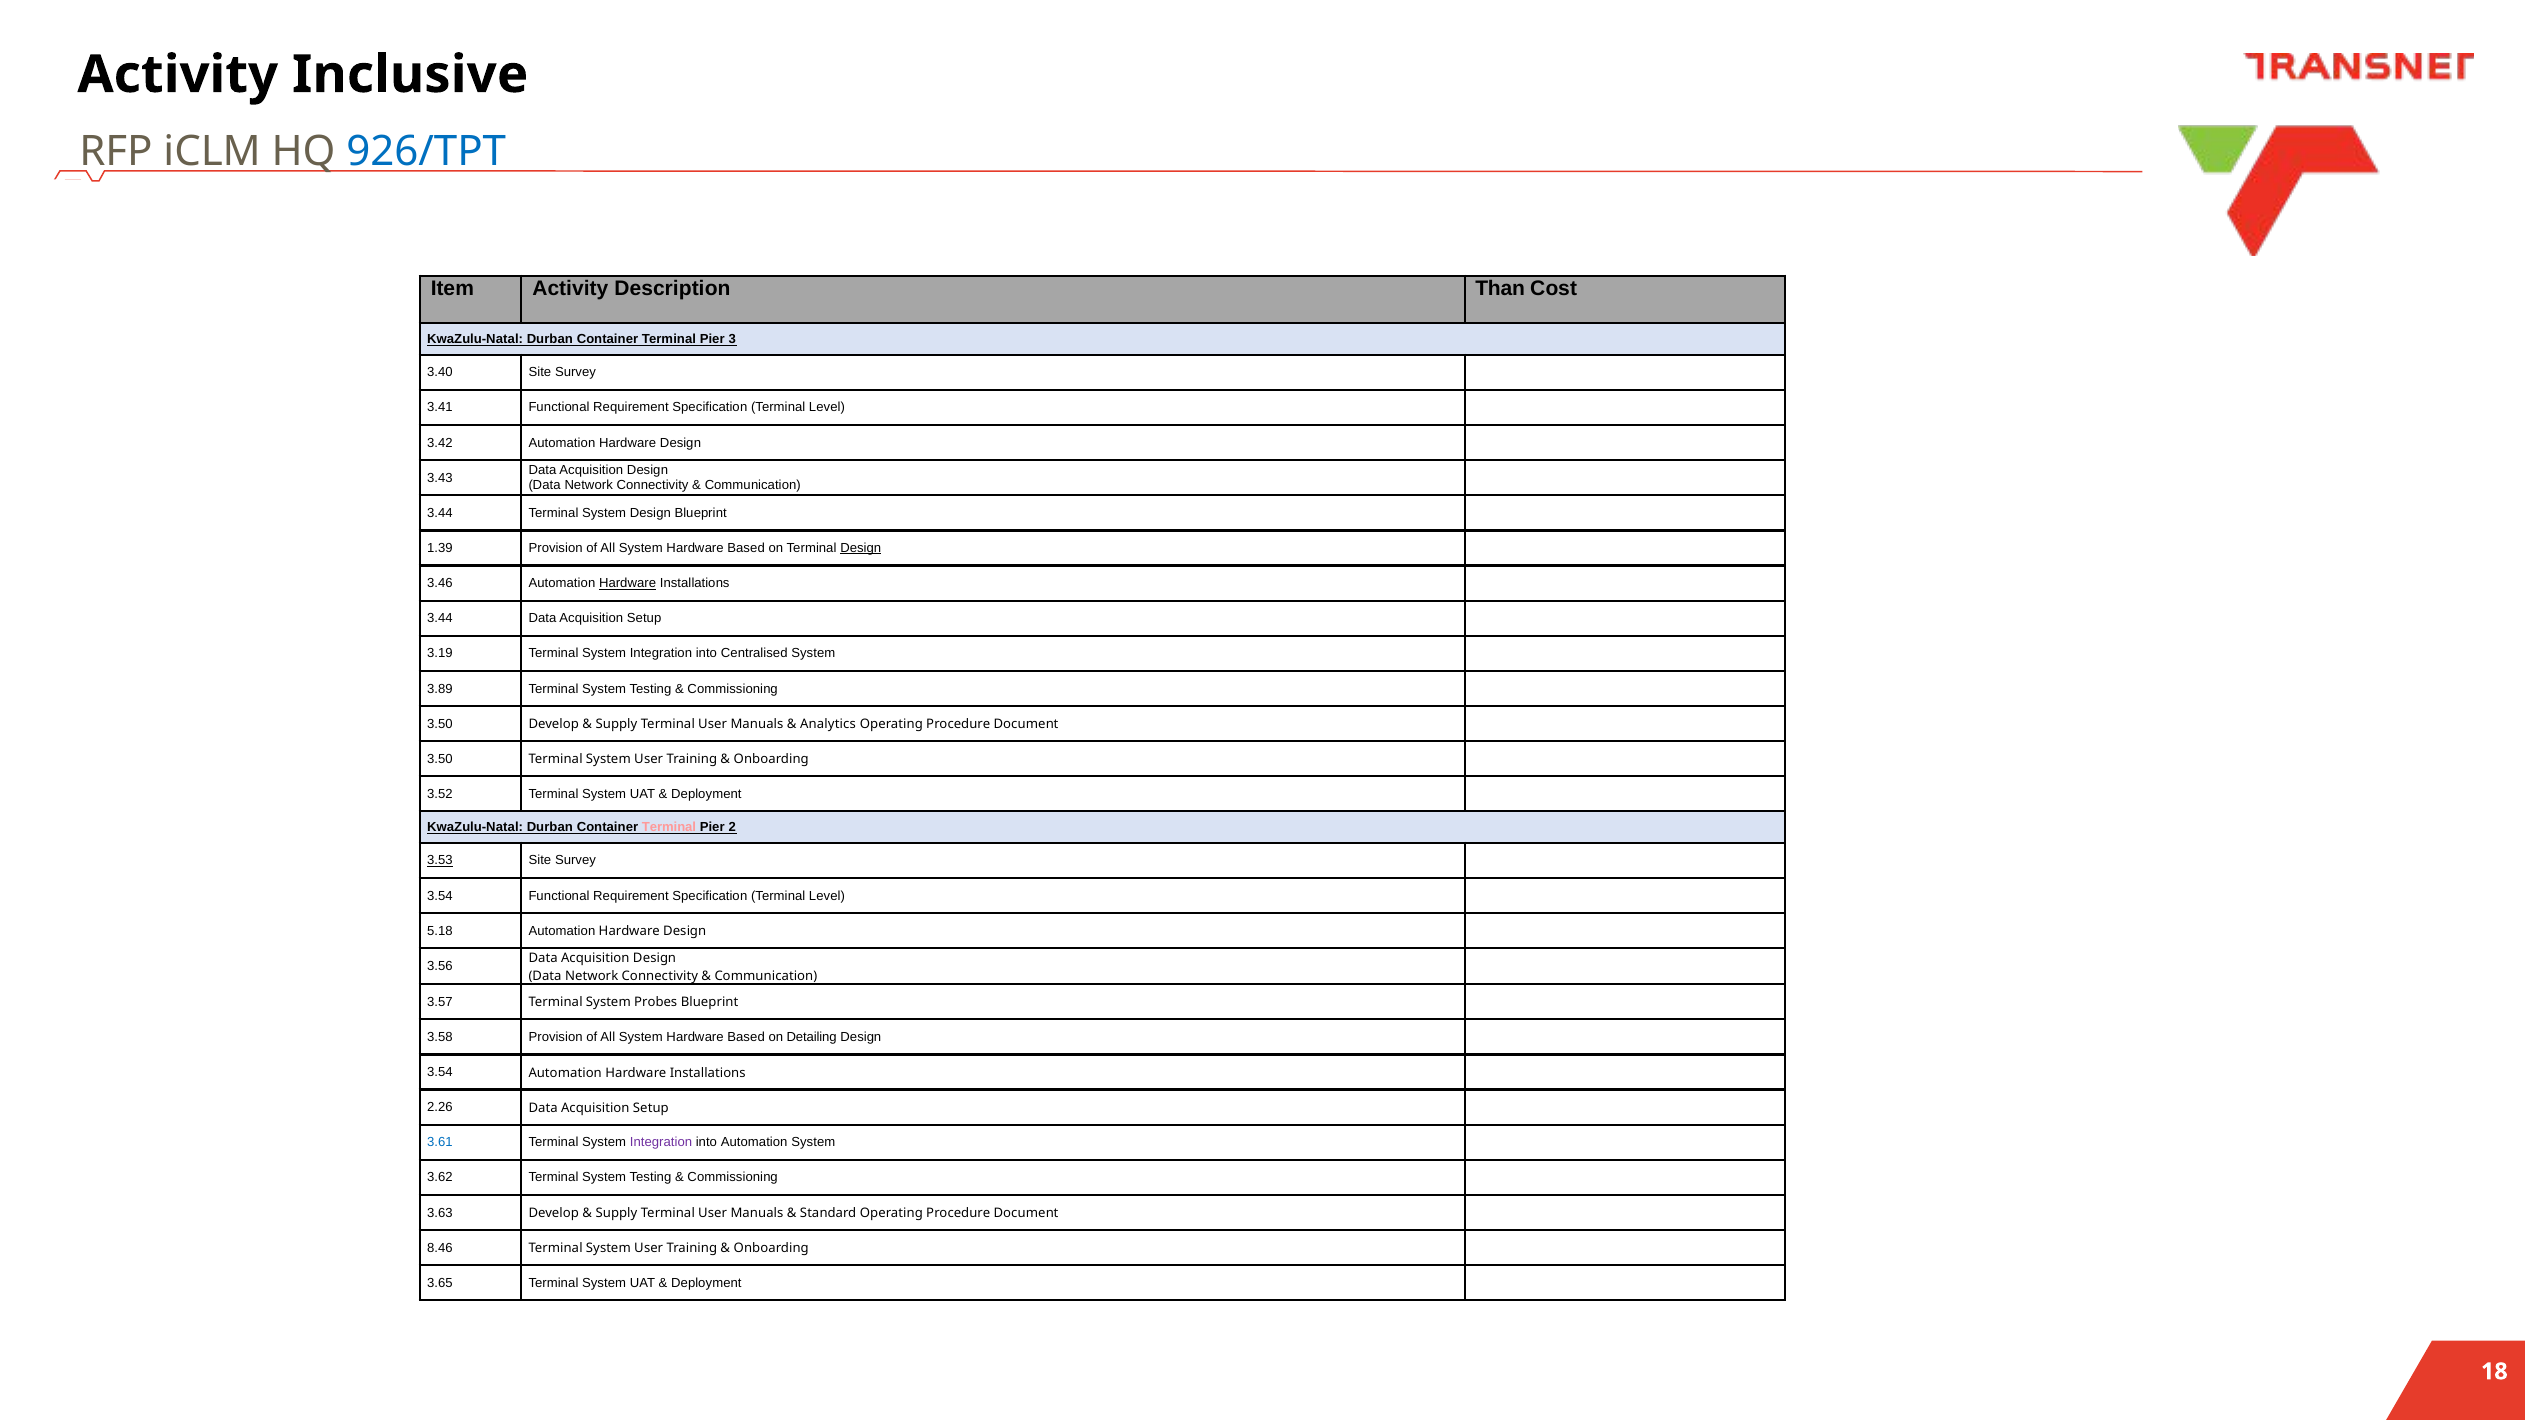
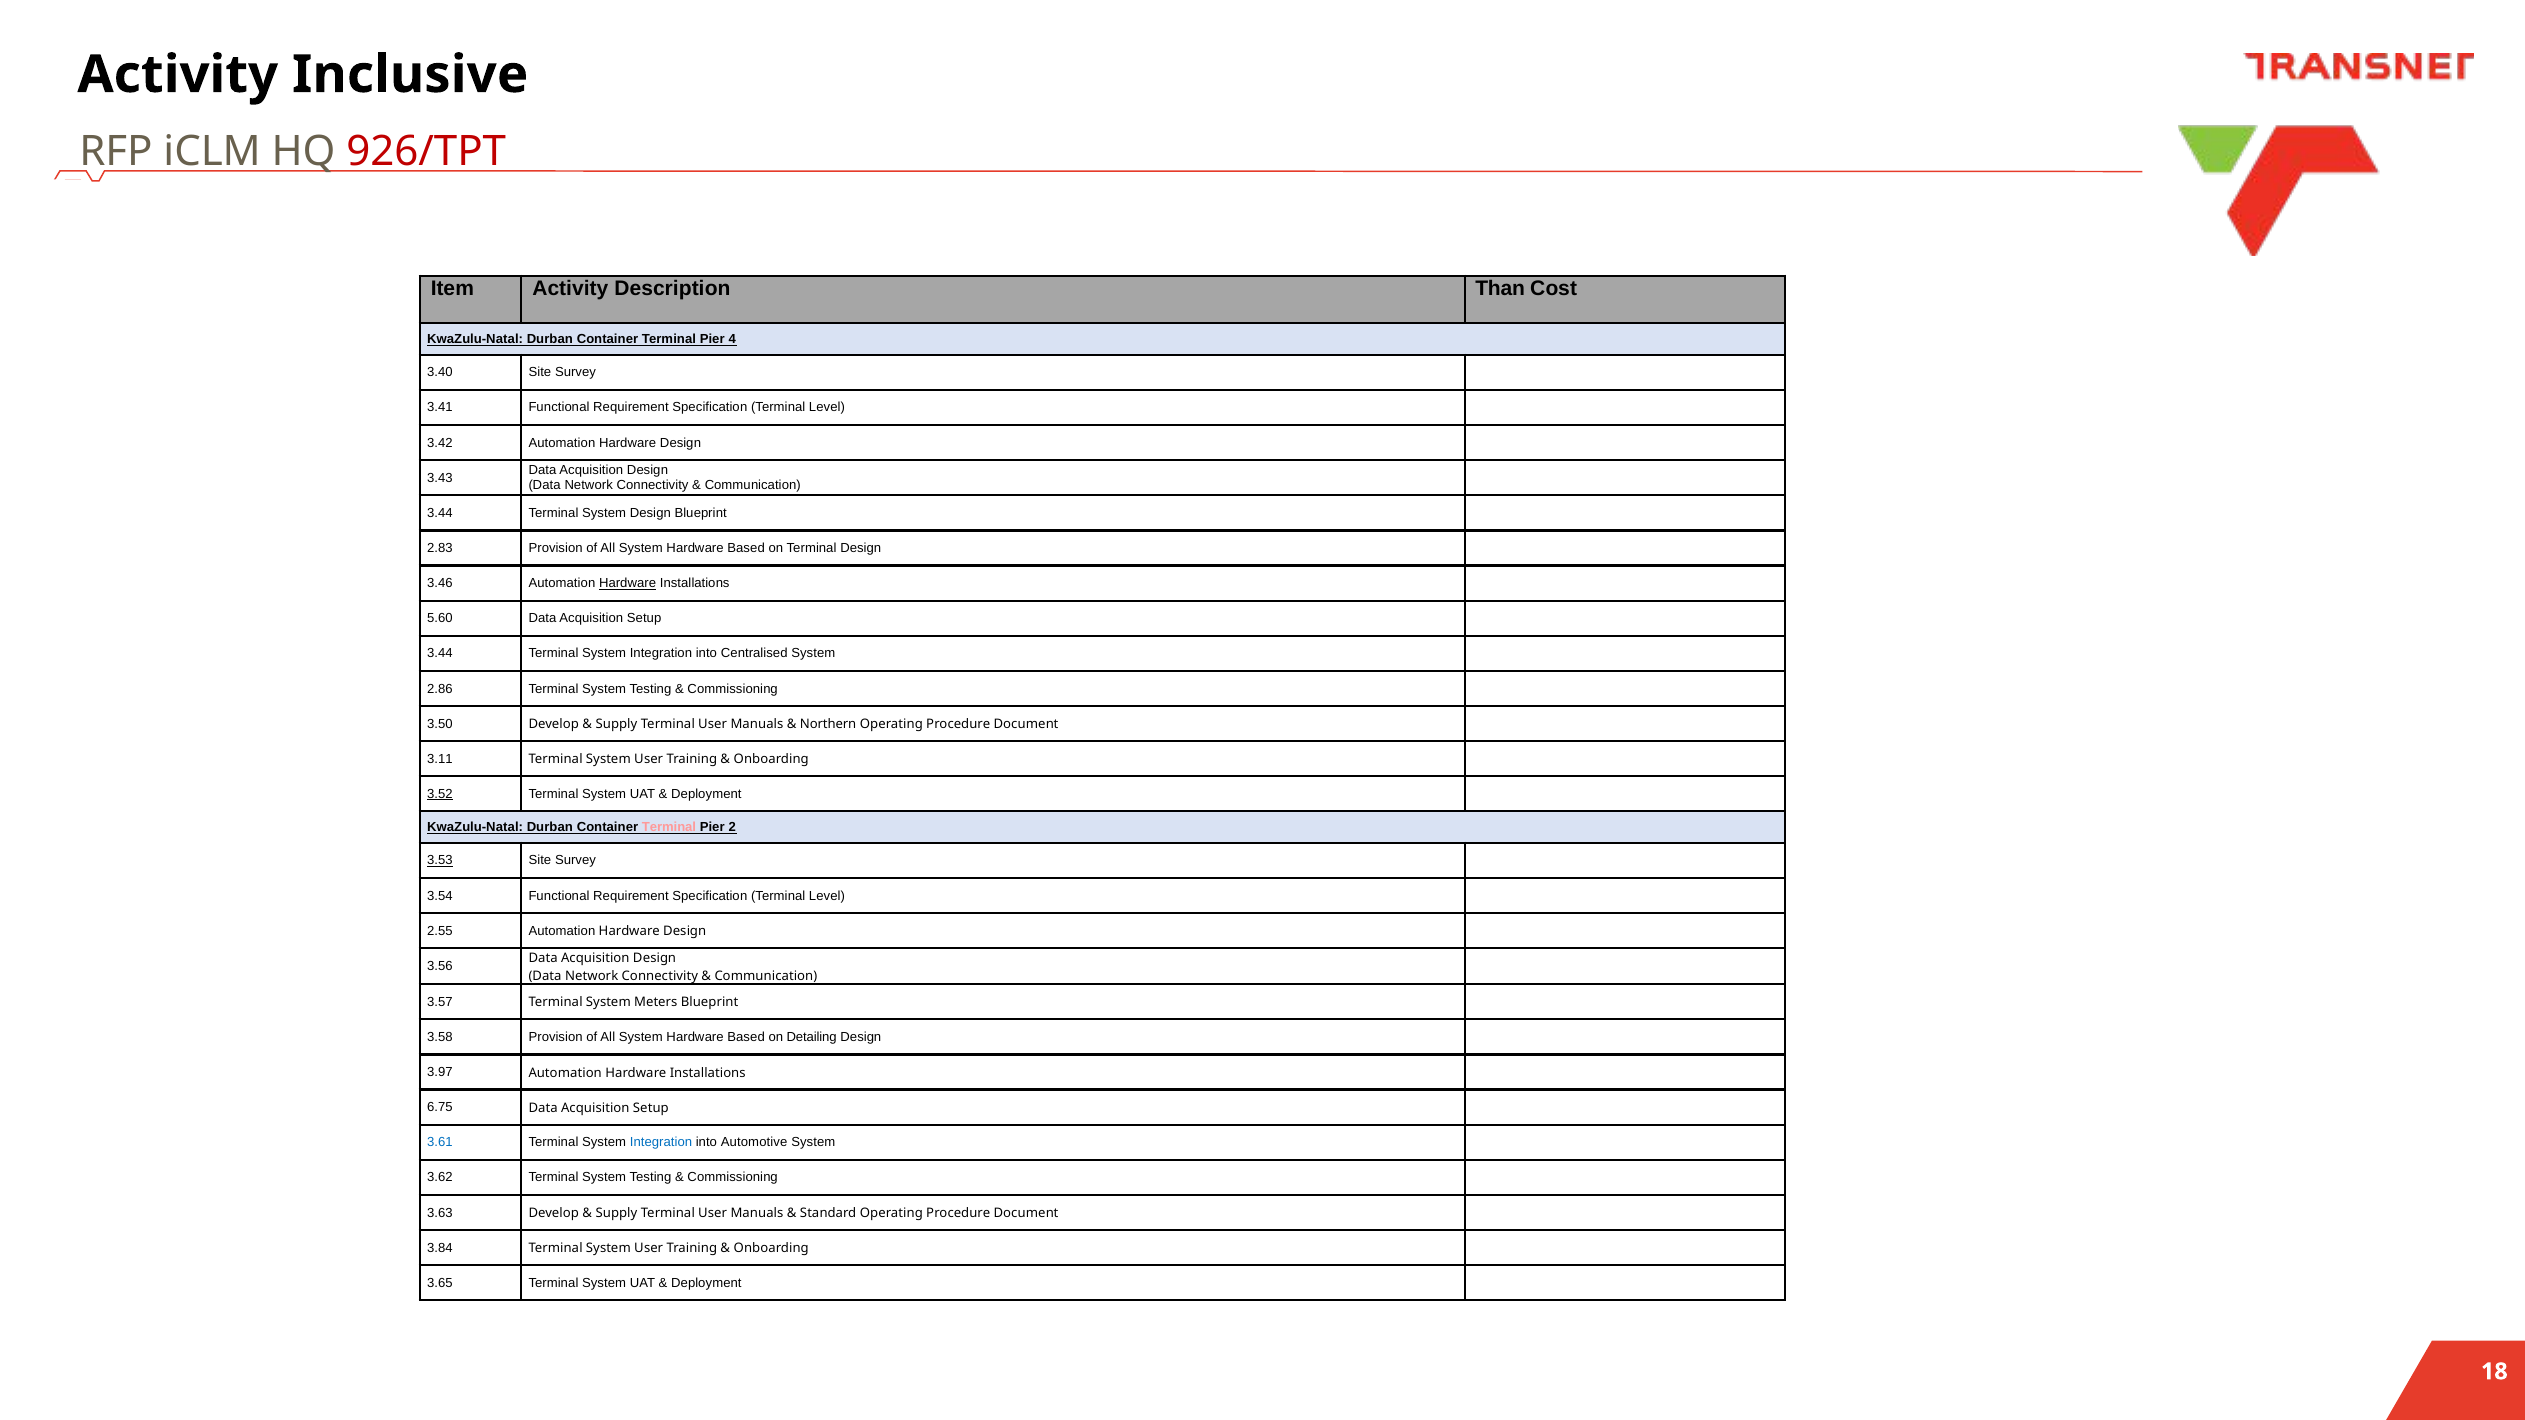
926/TPT colour: blue -> red
3: 3 -> 4
1.39: 1.39 -> 2.83
Design at (861, 548) underline: present -> none
3.44 at (440, 619): 3.44 -> 5.60
3.19 at (440, 654): 3.19 -> 3.44
3.89: 3.89 -> 2.86
Analytics: Analytics -> Northern
3.50 at (440, 759): 3.50 -> 3.11
3.52 underline: none -> present
5.18: 5.18 -> 2.55
Probes: Probes -> Meters
3.54 at (440, 1072): 3.54 -> 3.97
2.26: 2.26 -> 6.75
Integration at (661, 1143) colour: purple -> blue
into Automation: Automation -> Automotive
8.46: 8.46 -> 3.84
